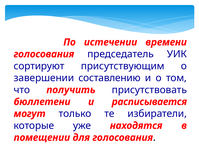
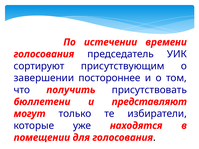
составлению: составлению -> постороннее
расписывается: расписывается -> представляют
